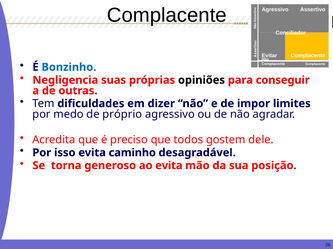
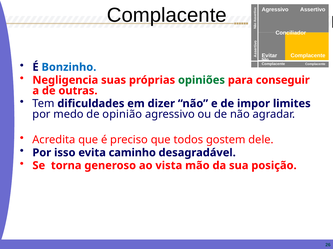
opiniões colour: black -> green
próprio: próprio -> opinião
ao evita: evita -> vista
